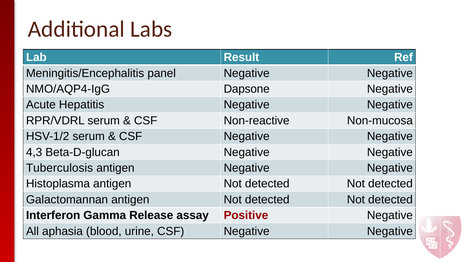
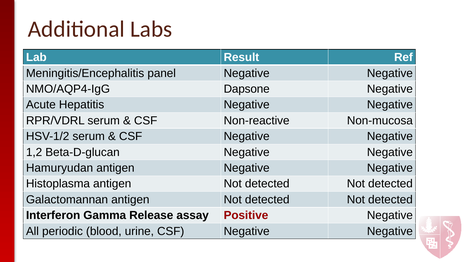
4,3: 4,3 -> 1,2
Tuberculosis: Tuberculosis -> Hamuryudan
aphasia: aphasia -> periodic
